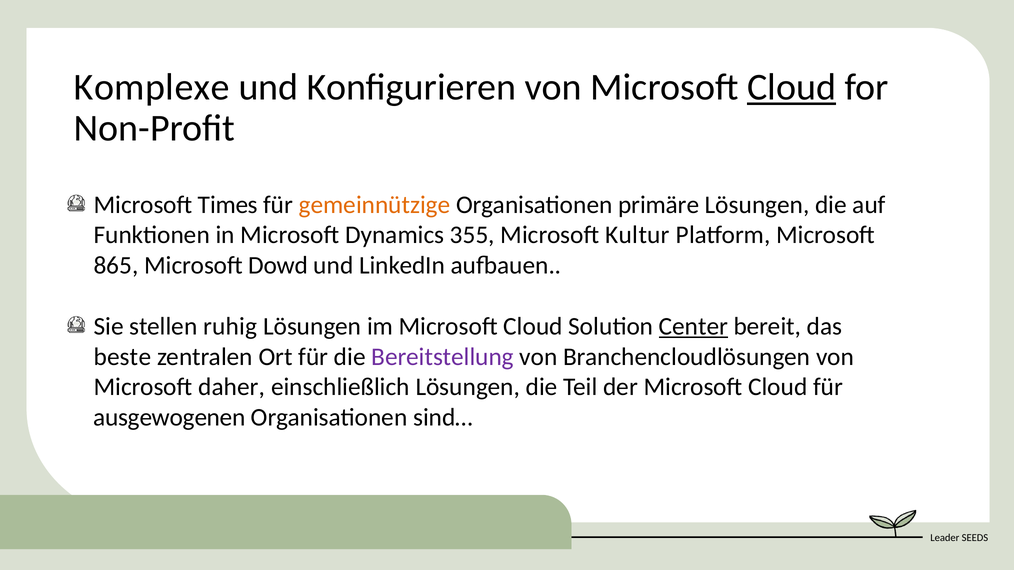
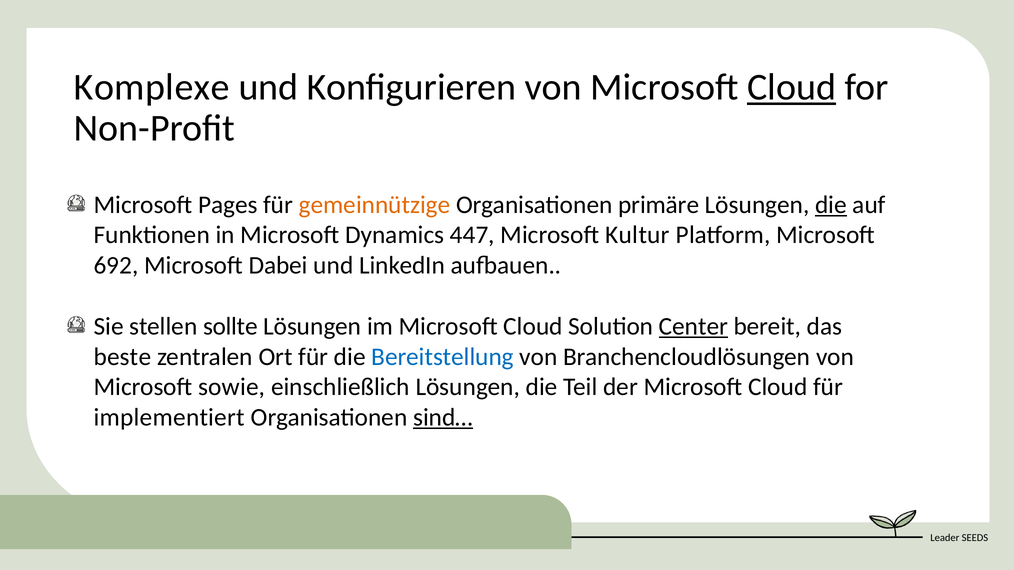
Times: Times -> Pages
die at (831, 205) underline: none -> present
355: 355 -> 447
865: 865 -> 692
Dowd: Dowd -> Dabei
ruhig: ruhig -> sollte
Bereitstellung colour: purple -> blue
daher: daher -> sowie
ausgewogenen: ausgewogenen -> implementiert
sind… underline: none -> present
